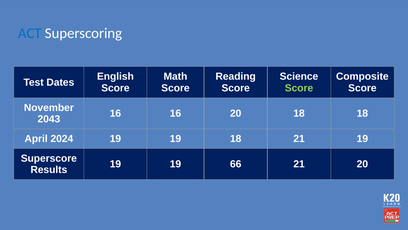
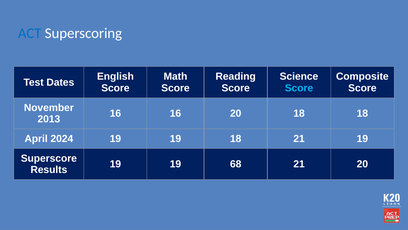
Score at (299, 88) colour: light green -> light blue
2043: 2043 -> 2013
66: 66 -> 68
